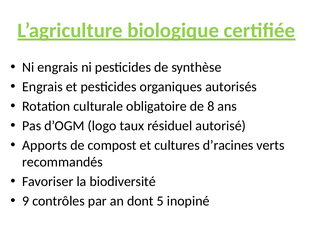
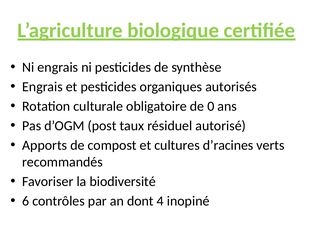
8: 8 -> 0
logo: logo -> post
9: 9 -> 6
5: 5 -> 4
